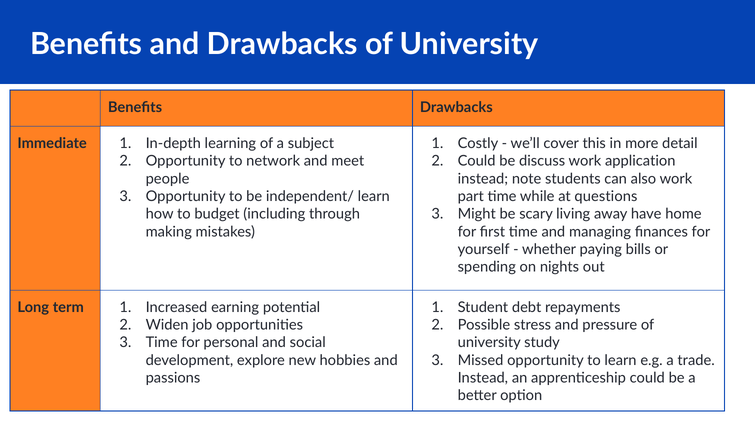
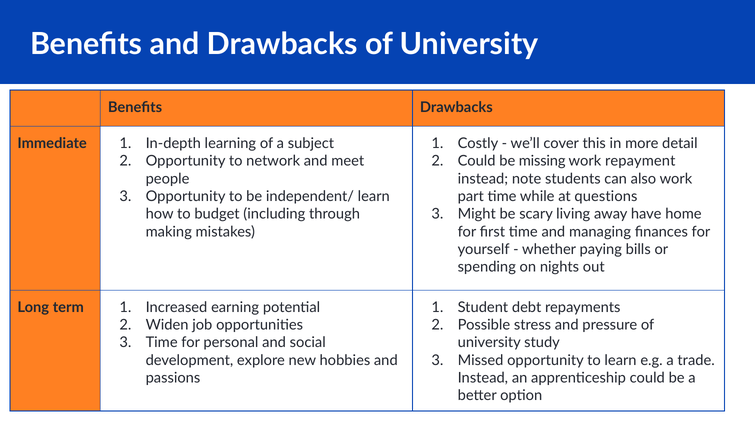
discuss: discuss -> missing
application: application -> repayment
